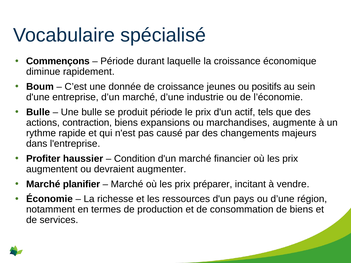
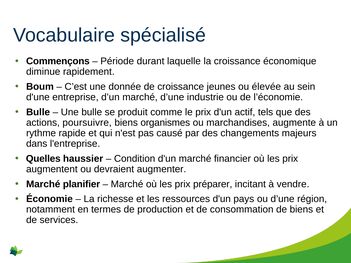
positifs: positifs -> élevée
produit période: période -> comme
contraction: contraction -> poursuivre
expansions: expansions -> organismes
Profiter: Profiter -> Quelles
